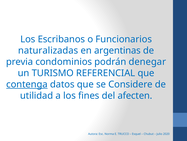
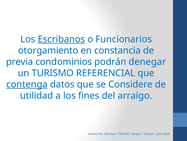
Escribanos underline: none -> present
naturalizadas: naturalizadas -> otorgamiento
argentinas: argentinas -> constancia
afecten: afecten -> arraigo
